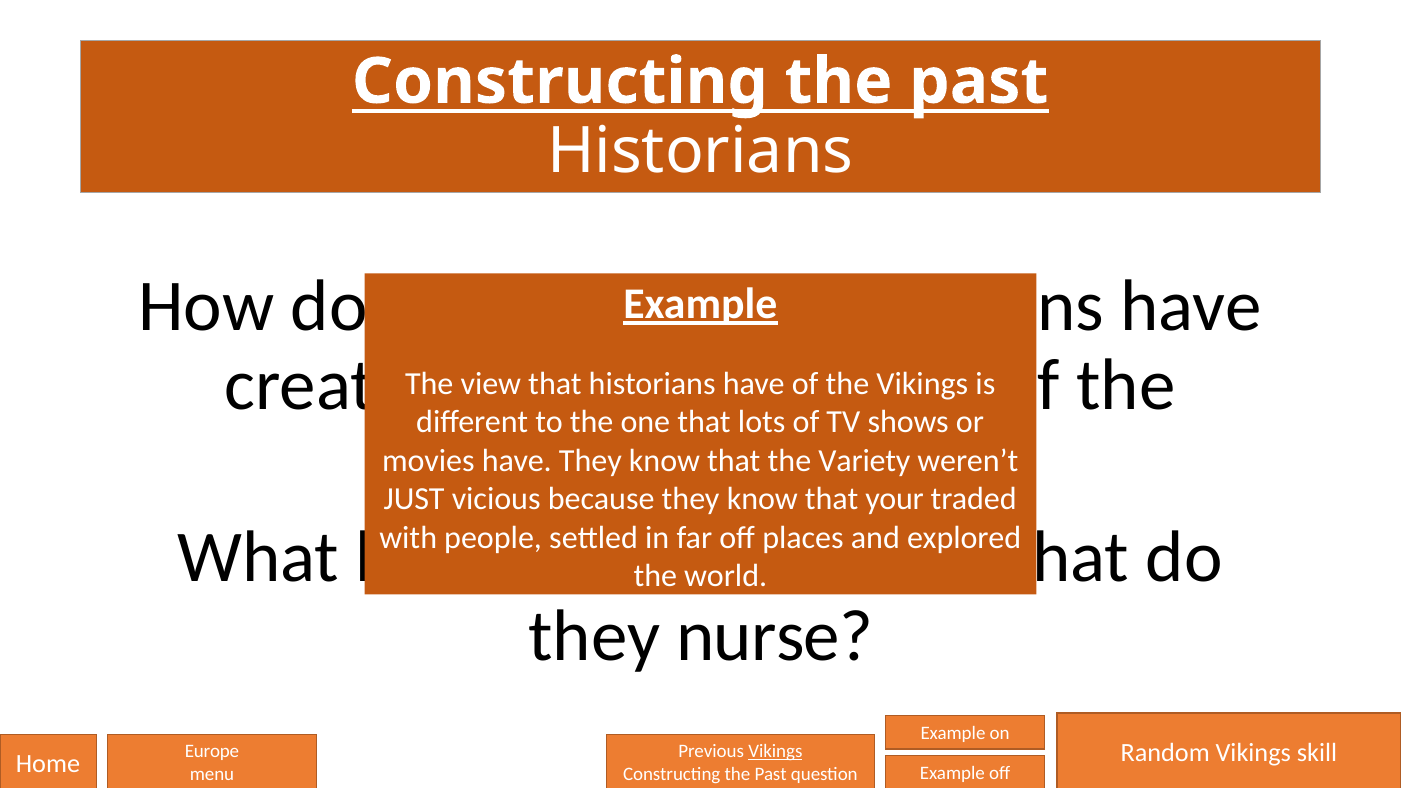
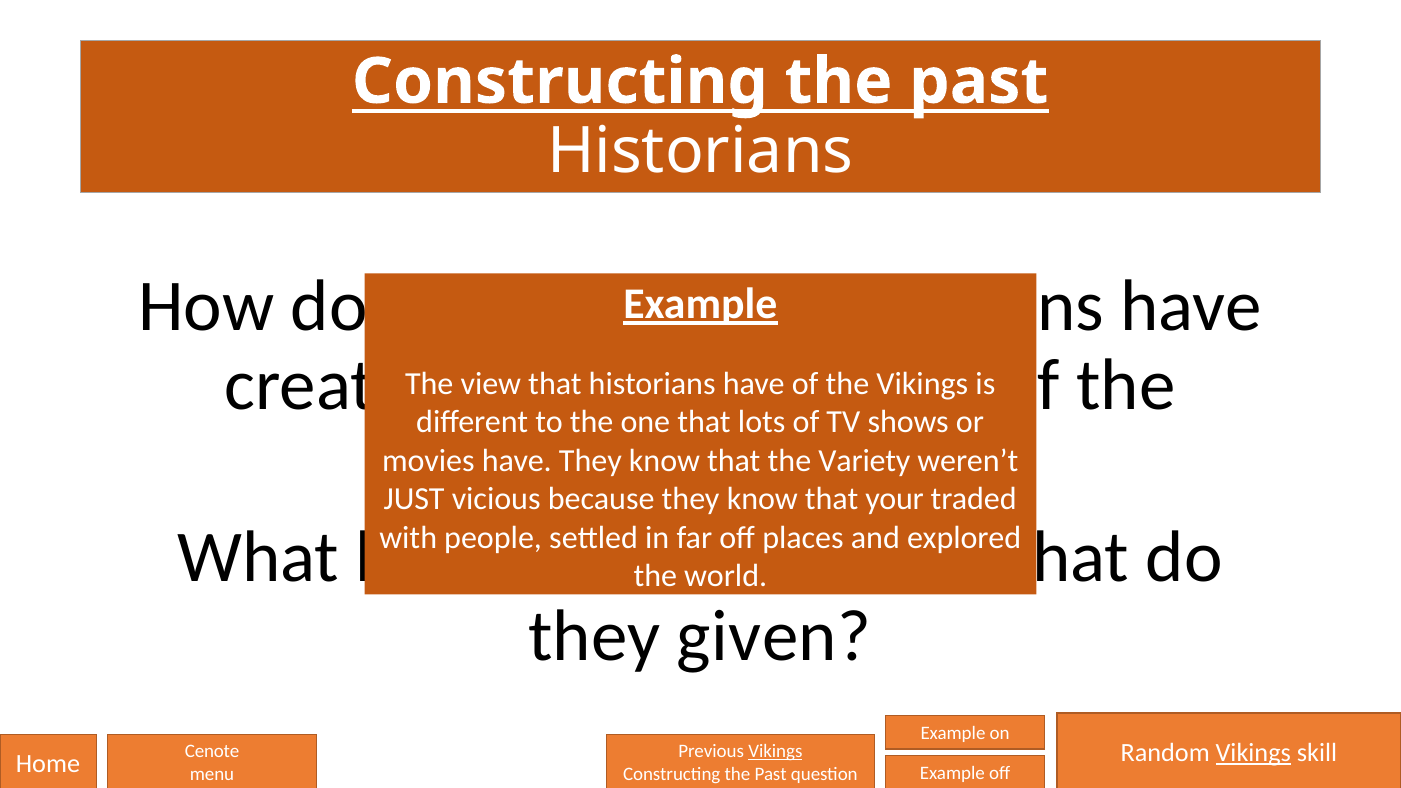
nurse: nurse -> given
Vikings at (1253, 753) underline: none -> present
Europe: Europe -> Cenote
